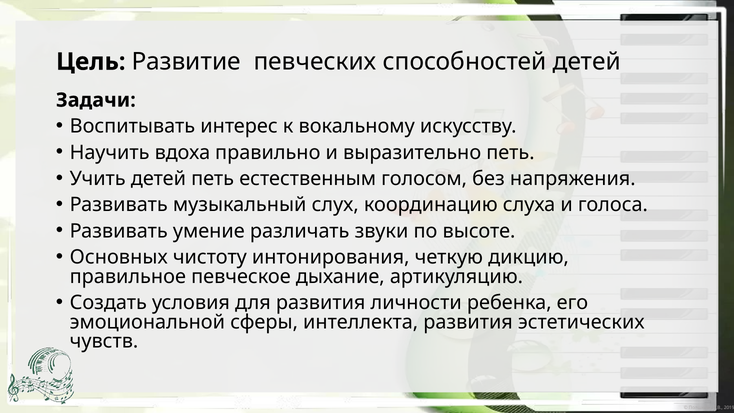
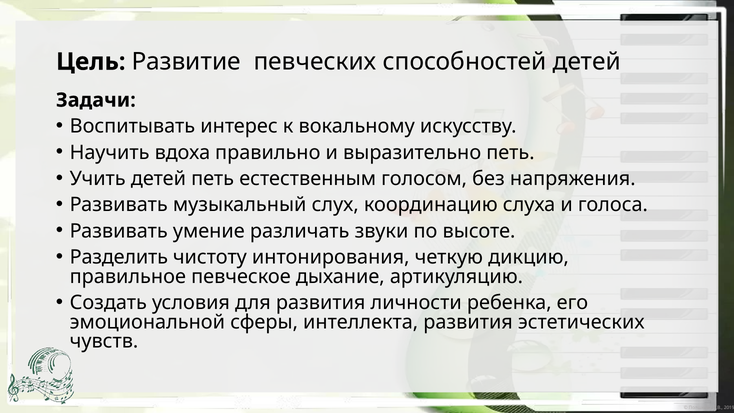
Основных: Основных -> Разделить
